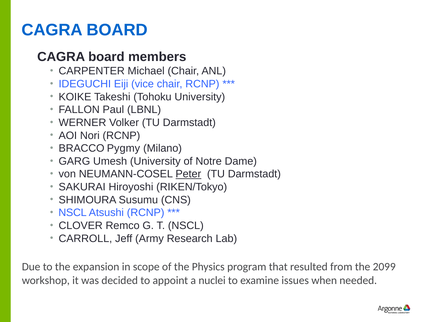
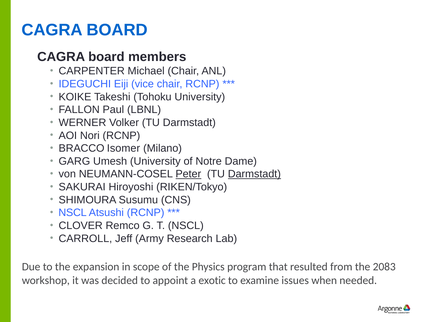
Pygmy: Pygmy -> Isomer
Darmstadt at (254, 174) underline: none -> present
2099: 2099 -> 2083
nuclei: nuclei -> exotic
